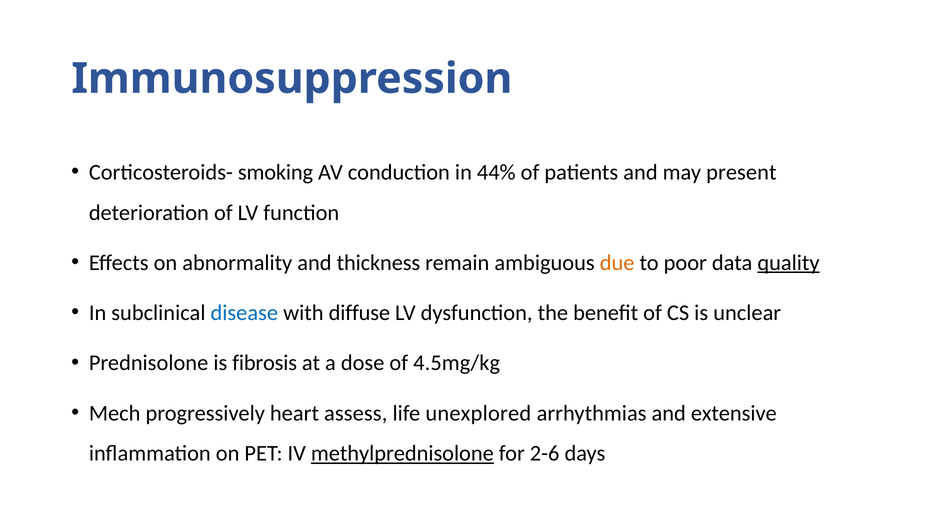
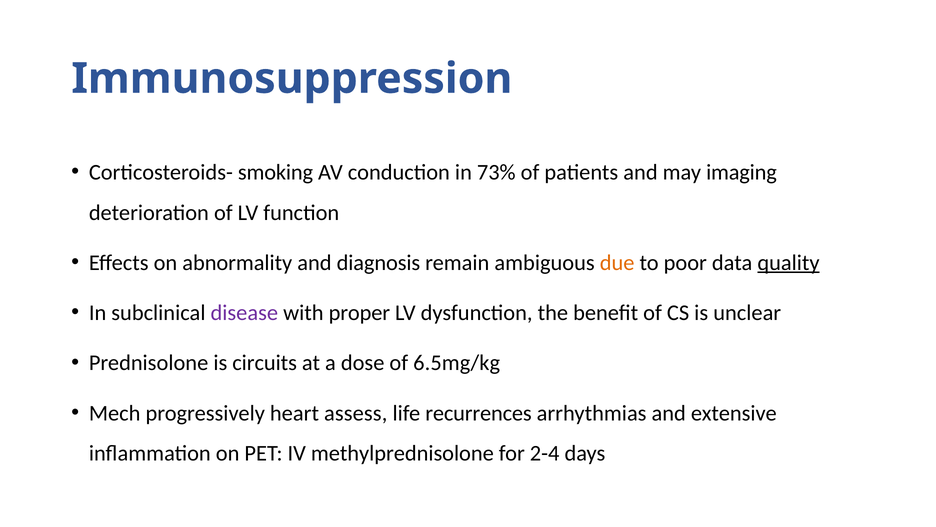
44%: 44% -> 73%
present: present -> imaging
thickness: thickness -> diagnosis
disease colour: blue -> purple
diffuse: diffuse -> proper
fibrosis: fibrosis -> circuits
4.5mg/kg: 4.5mg/kg -> 6.5mg/kg
unexplored: unexplored -> recurrences
methylprednisolone underline: present -> none
2-6: 2-6 -> 2-4
